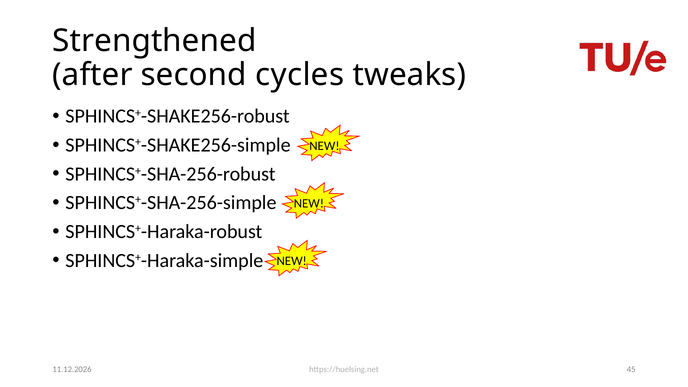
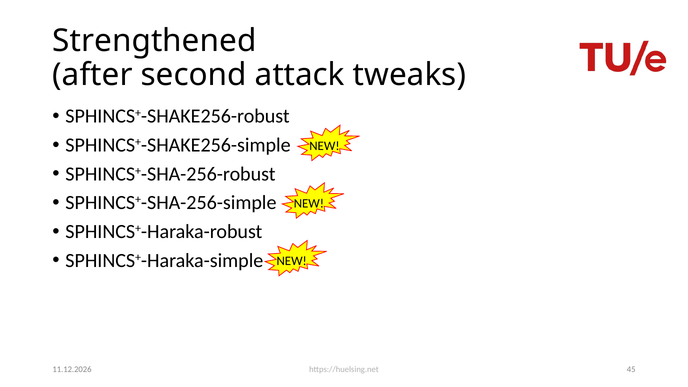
cycles: cycles -> attack
